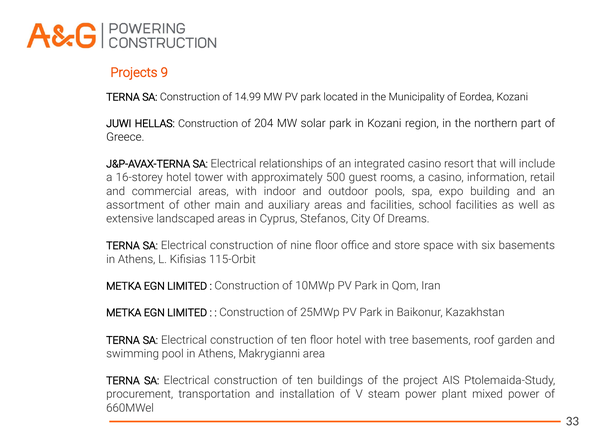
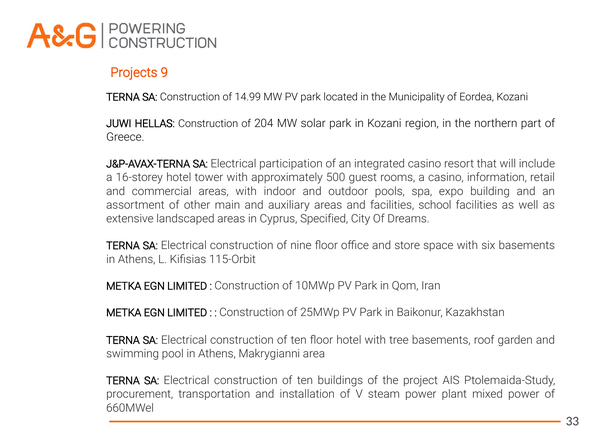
relationships: relationships -> participation
Stefanos: Stefanos -> Specified
